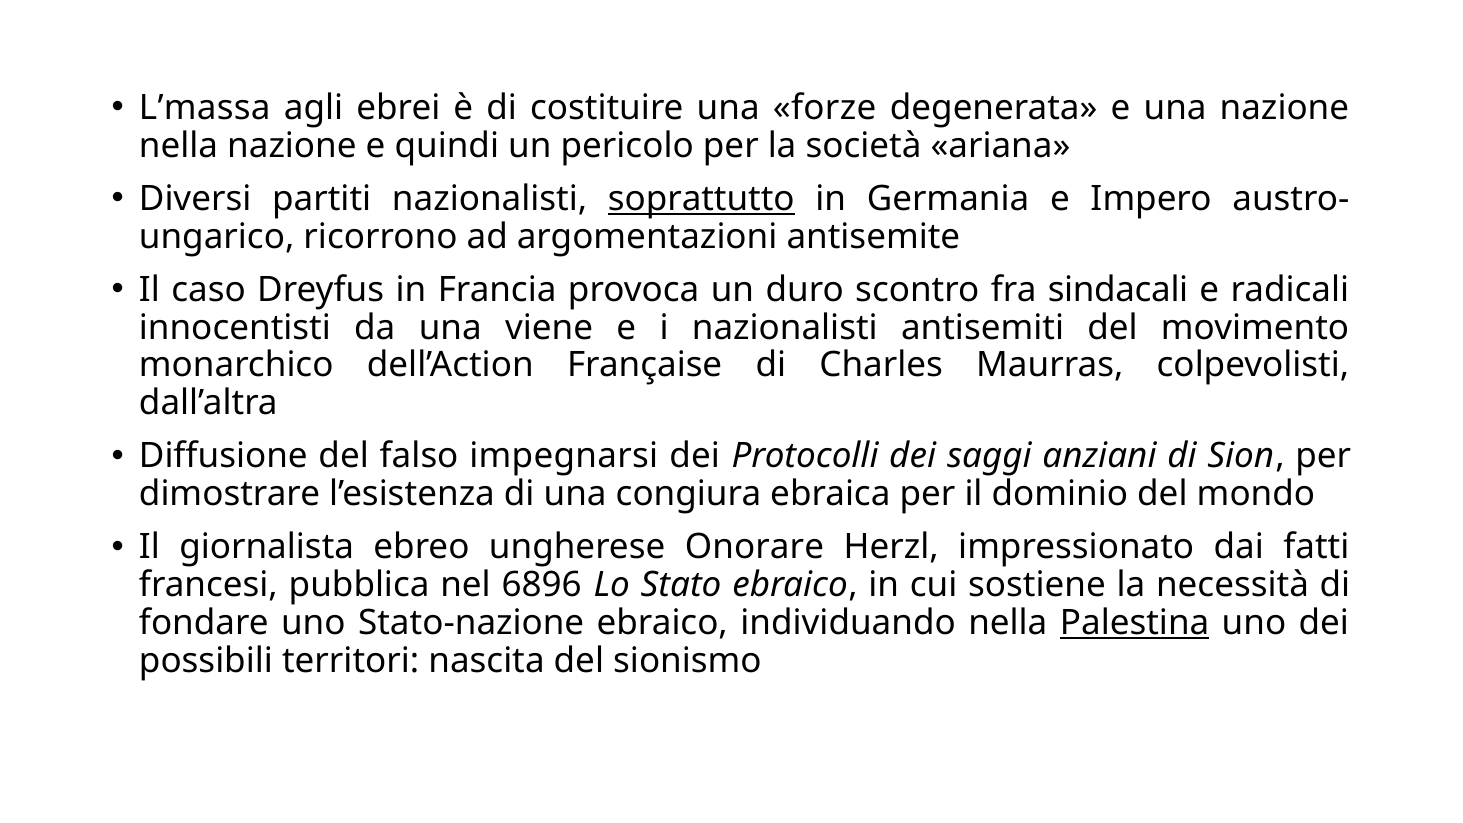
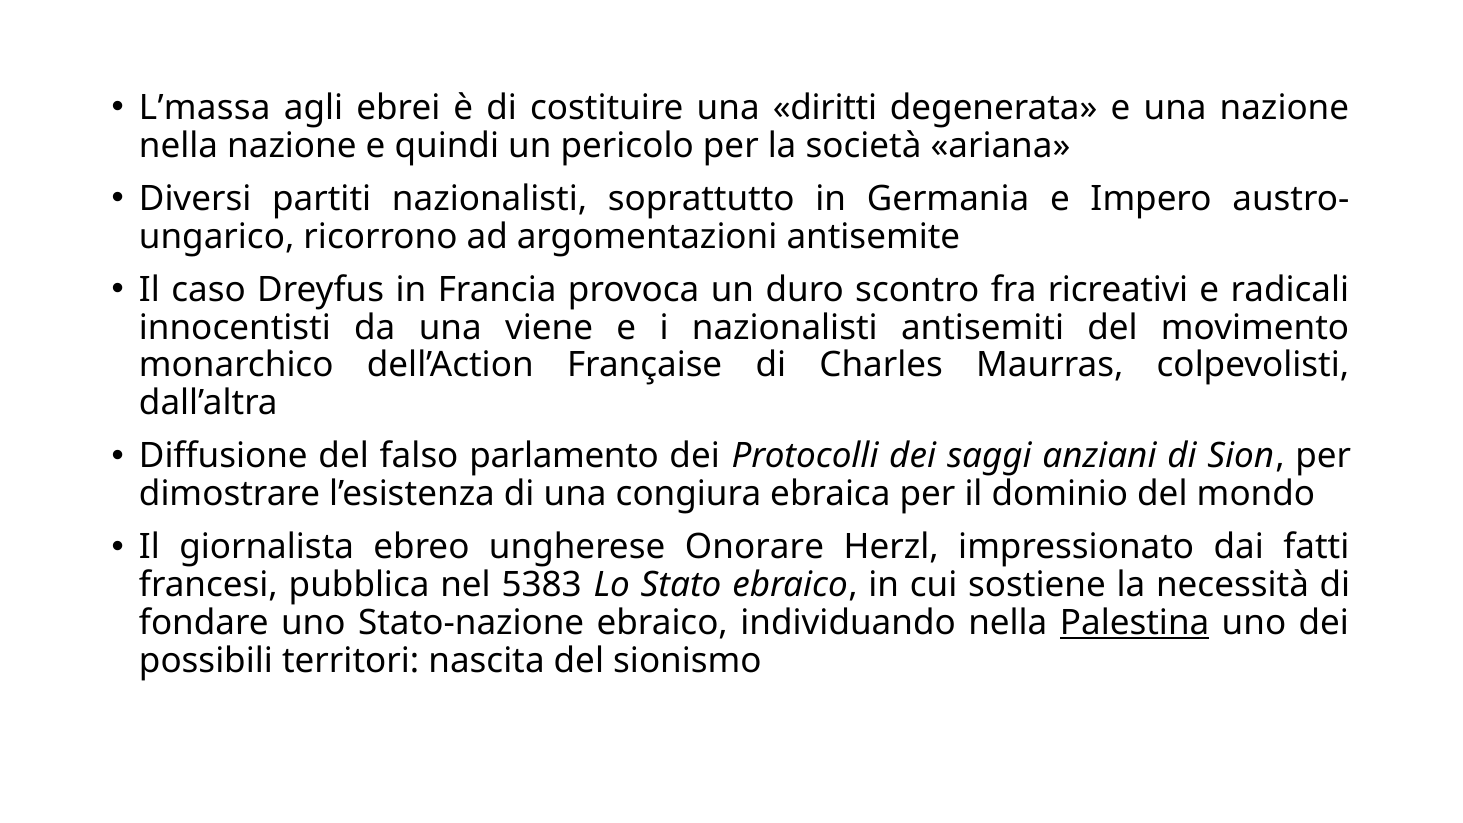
forze: forze -> diritti
soprattutto underline: present -> none
sindacali: sindacali -> ricreativi
impegnarsi: impegnarsi -> parlamento
6896: 6896 -> 5383
